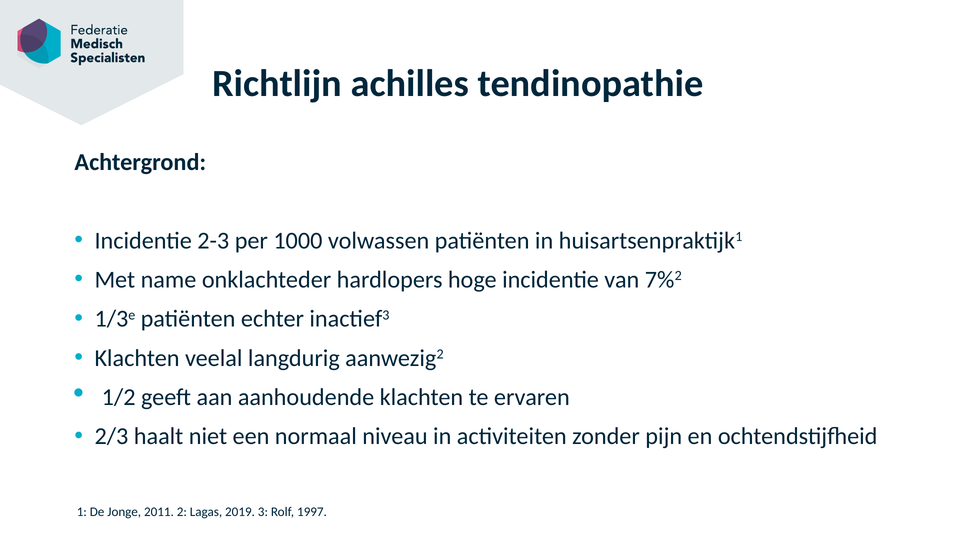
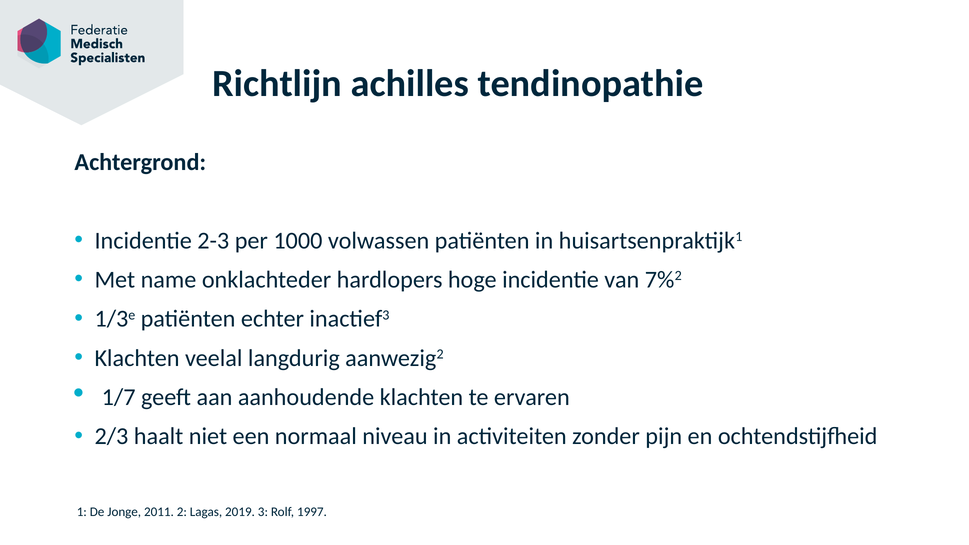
1/2: 1/2 -> 1/7
